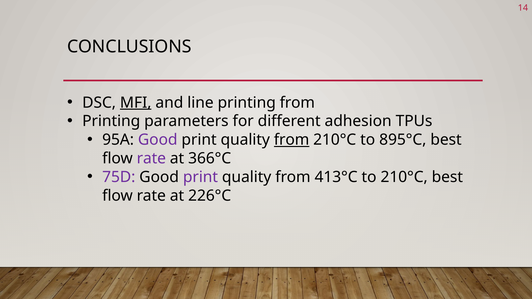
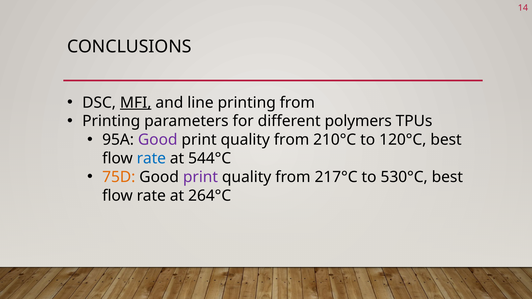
adhesion: adhesion -> polymers
from at (292, 140) underline: present -> none
895°C: 895°C -> 120°C
rate at (151, 159) colour: purple -> blue
366°C: 366°C -> 544°C
75D colour: purple -> orange
413°C: 413°C -> 217°C
to 210°C: 210°C -> 530°C
226°C: 226°C -> 264°C
